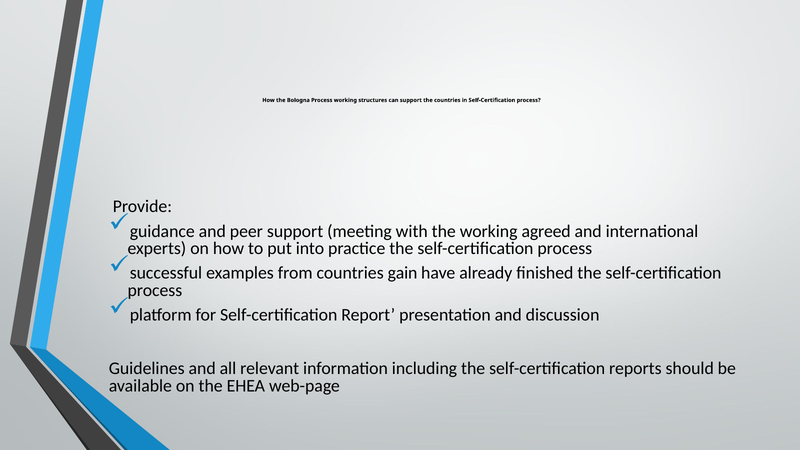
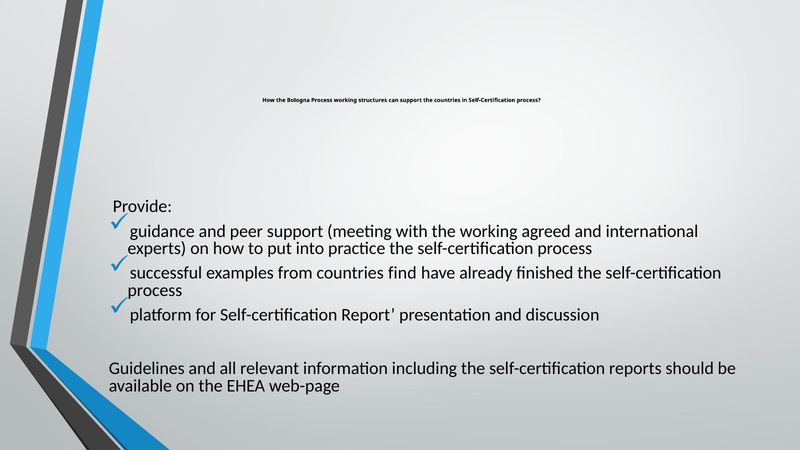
gain: gain -> find
